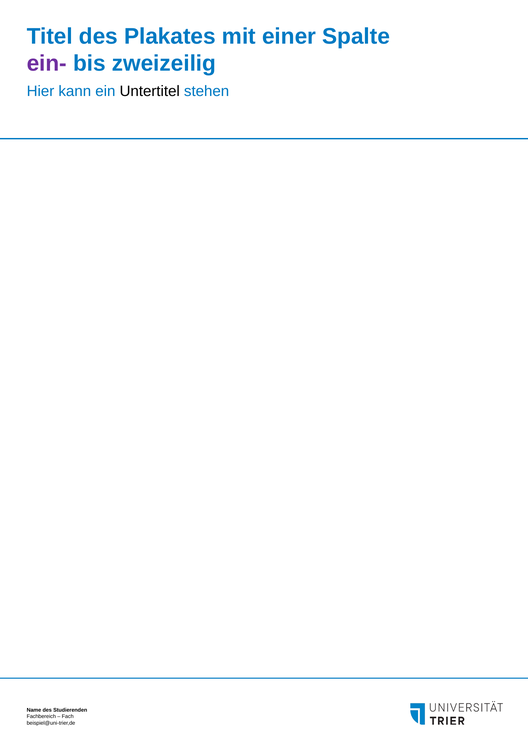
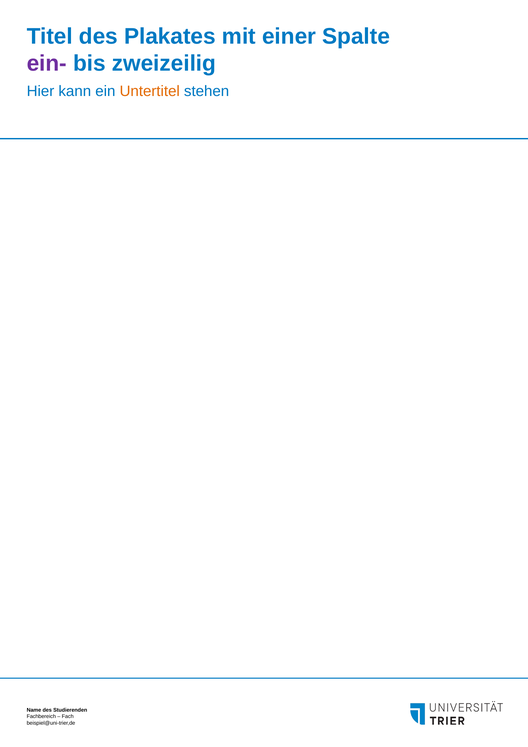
Untertitel colour: black -> orange
